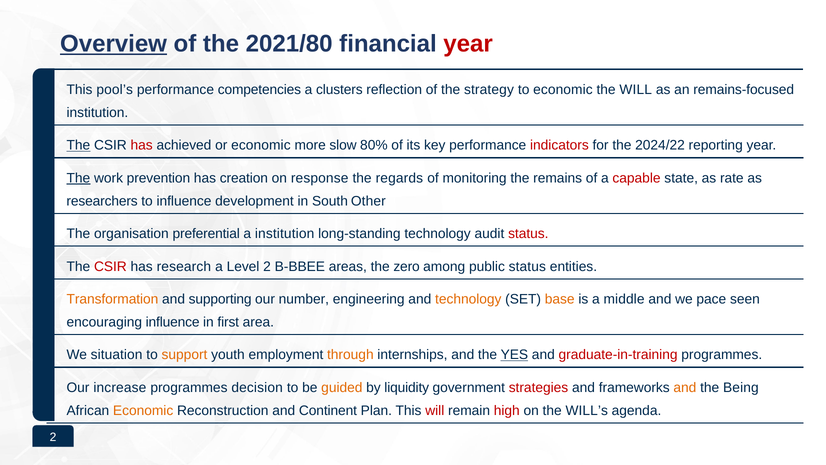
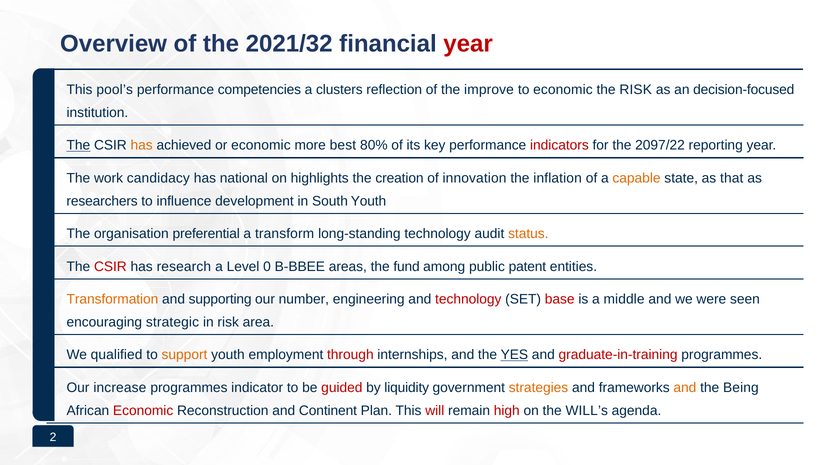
Overview underline: present -> none
2021/80: 2021/80 -> 2021/32
strategy: strategy -> improve
the WILL: WILL -> RISK
remains-focused: remains-focused -> decision-focused
has at (142, 145) colour: red -> orange
slow: slow -> best
2024/22: 2024/22 -> 2097/22
The at (78, 178) underline: present -> none
prevention: prevention -> candidacy
creation: creation -> national
response: response -> highlights
regards: regards -> creation
monitoring: monitoring -> innovation
remains: remains -> inflation
capable colour: red -> orange
rate: rate -> that
South Other: Other -> Youth
a institution: institution -> transform
status at (528, 234) colour: red -> orange
Level 2: 2 -> 0
zero: zero -> fund
public status: status -> patent
technology at (468, 299) colour: orange -> red
base colour: orange -> red
pace: pace -> were
encouraging influence: influence -> strategic
in first: first -> risk
situation: situation -> qualified
through colour: orange -> red
decision: decision -> indicator
guided colour: orange -> red
strategies colour: red -> orange
Economic at (143, 410) colour: orange -> red
